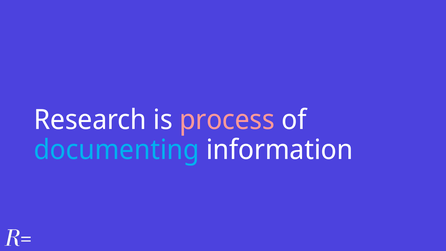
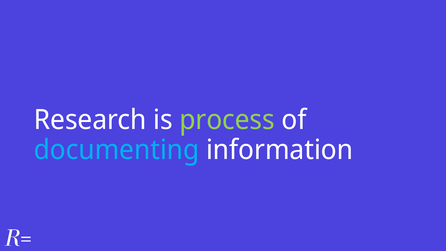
process colour: pink -> light green
